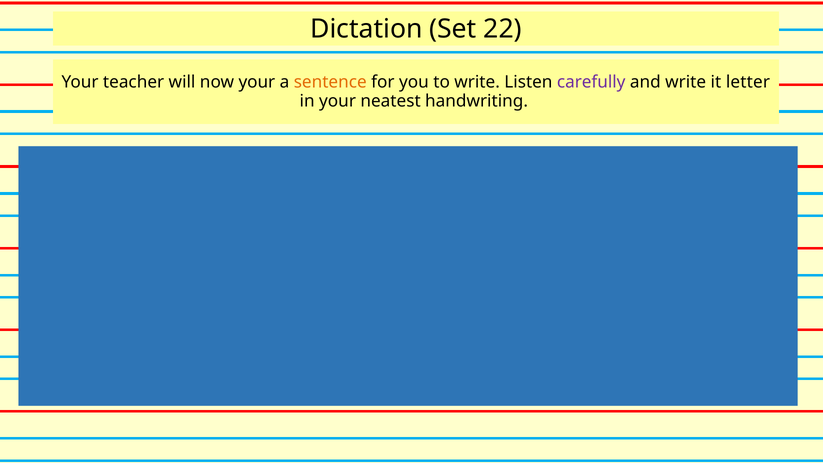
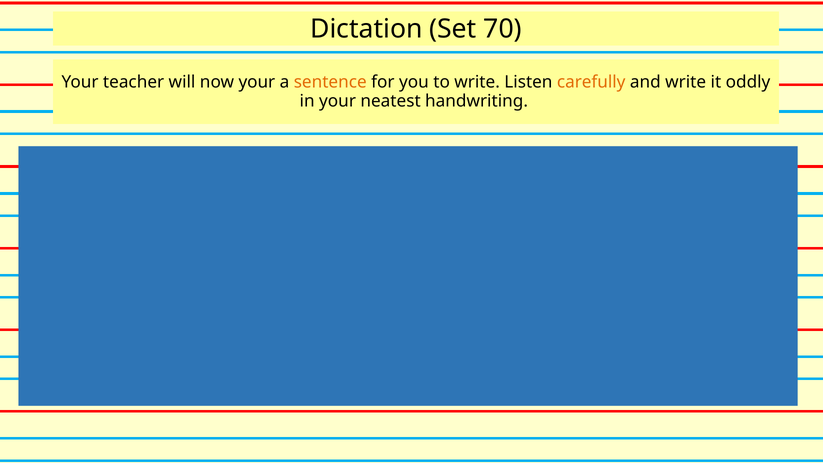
22: 22 -> 70
carefully colour: purple -> orange
it letter: letter -> oddly
